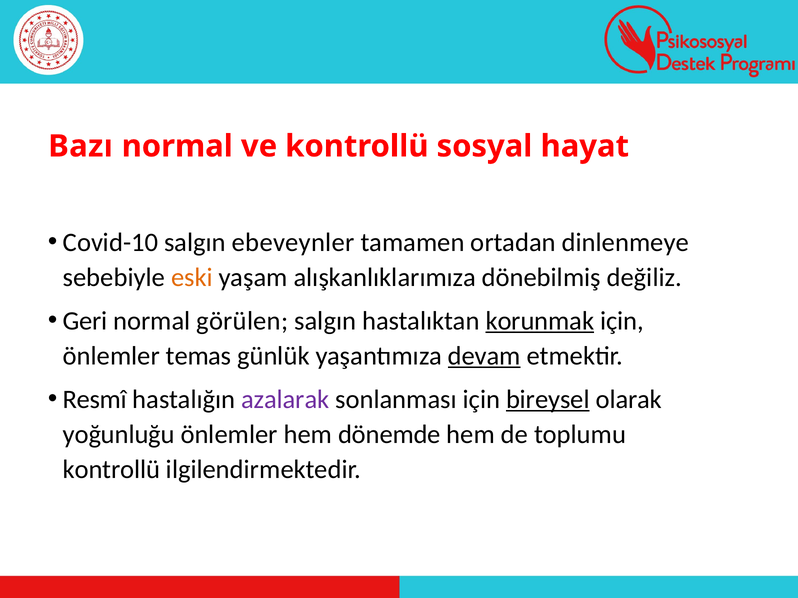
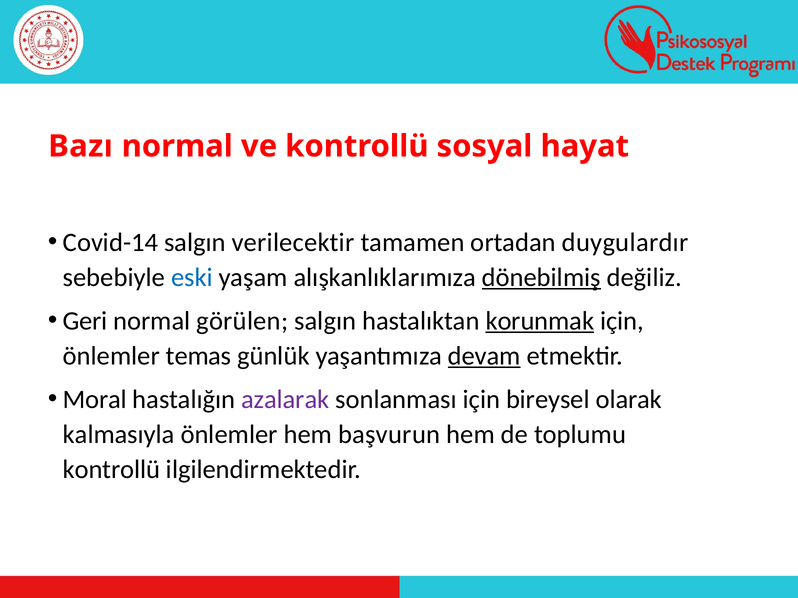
Covid-10: Covid-10 -> Covid-14
ebeveynler: ebeveynler -> verilecektir
dinlenmeye: dinlenmeye -> duygulardır
eski colour: orange -> blue
dönebilmiş underline: none -> present
Resmî: Resmî -> Moral
bireysel underline: present -> none
yoğunluğu: yoğunluğu -> kalmasıyla
dönemde: dönemde -> başvurun
